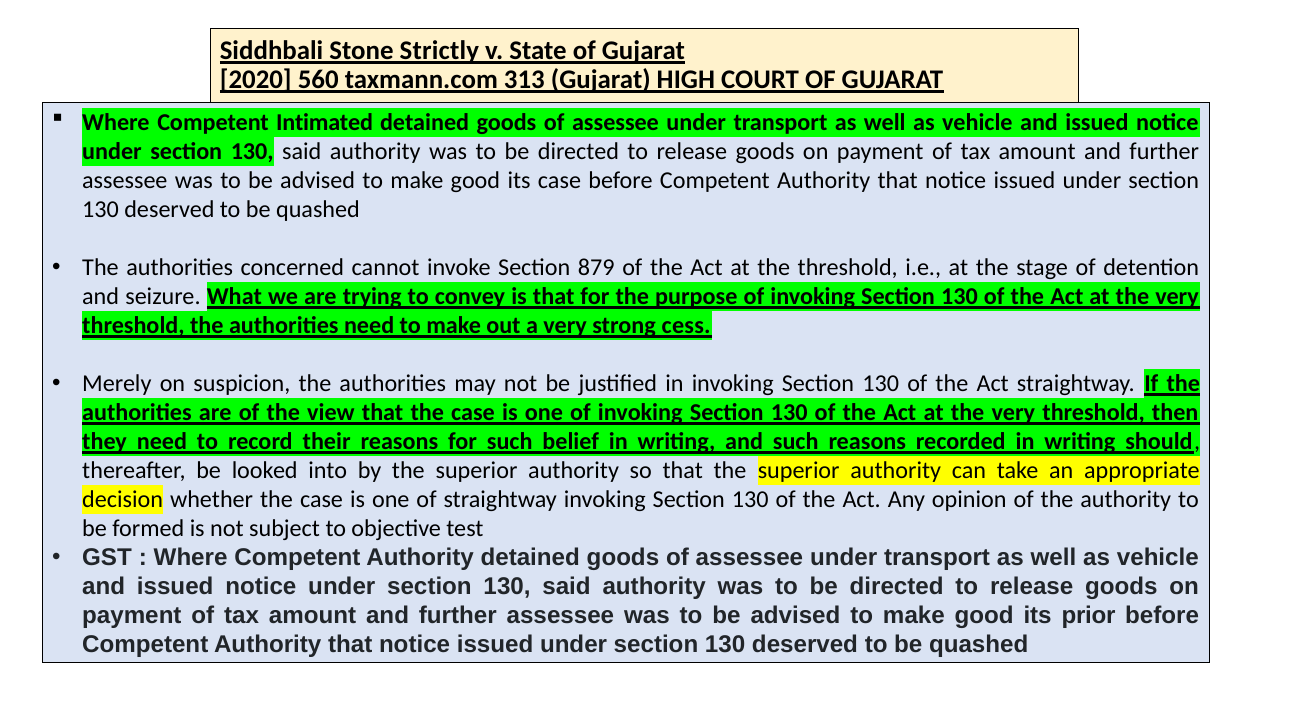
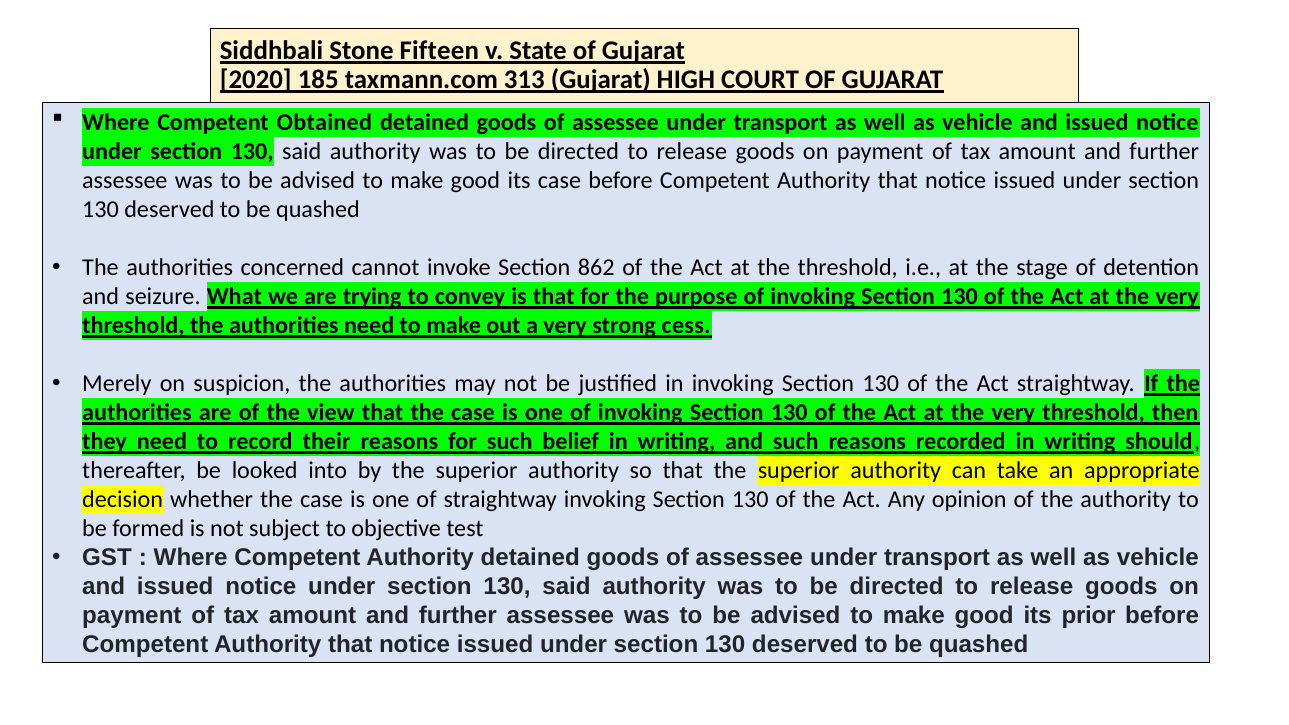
Strictly: Strictly -> Fifteen
560: 560 -> 185
Intimated: Intimated -> Obtained
879: 879 -> 862
